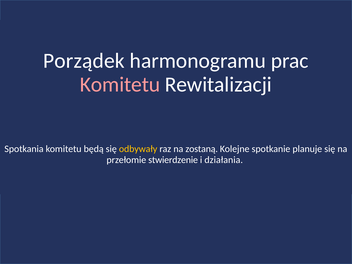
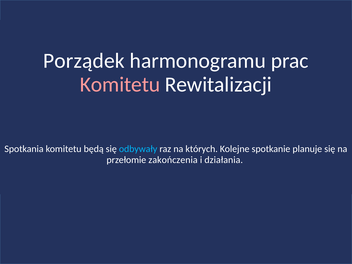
odbywały colour: yellow -> light blue
zostaną: zostaną -> których
stwierdzenie: stwierdzenie -> zakończenia
